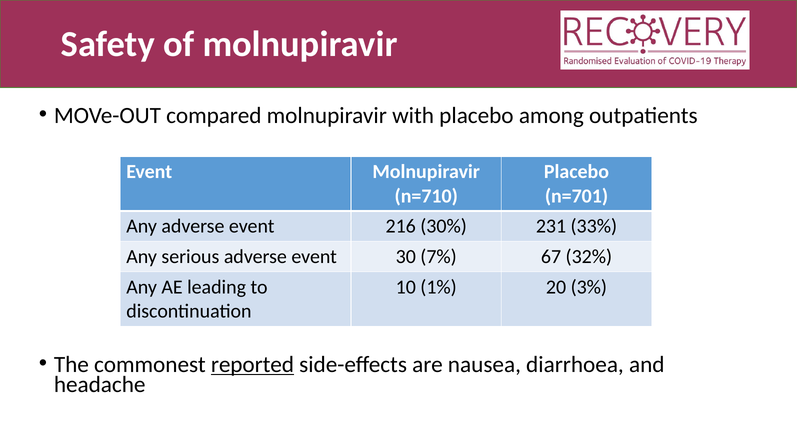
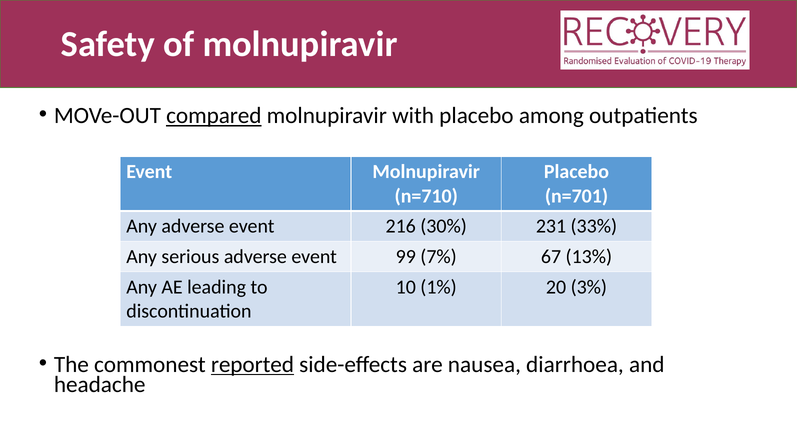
compared underline: none -> present
30: 30 -> 99
32%: 32% -> 13%
